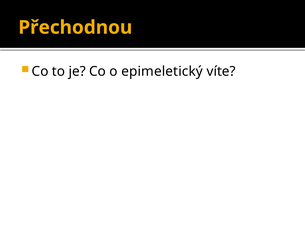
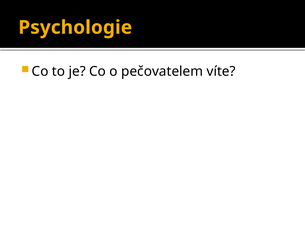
Přechodnou: Přechodnou -> Psychologie
epimeletický: epimeletický -> pečovatelem
